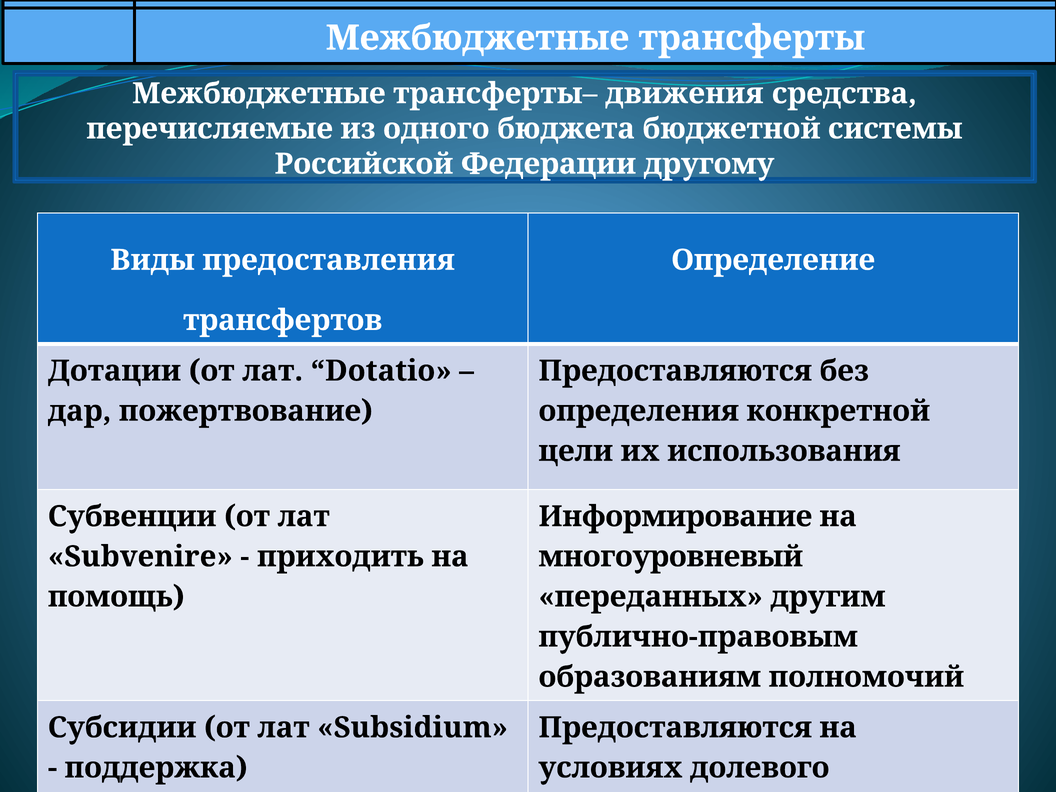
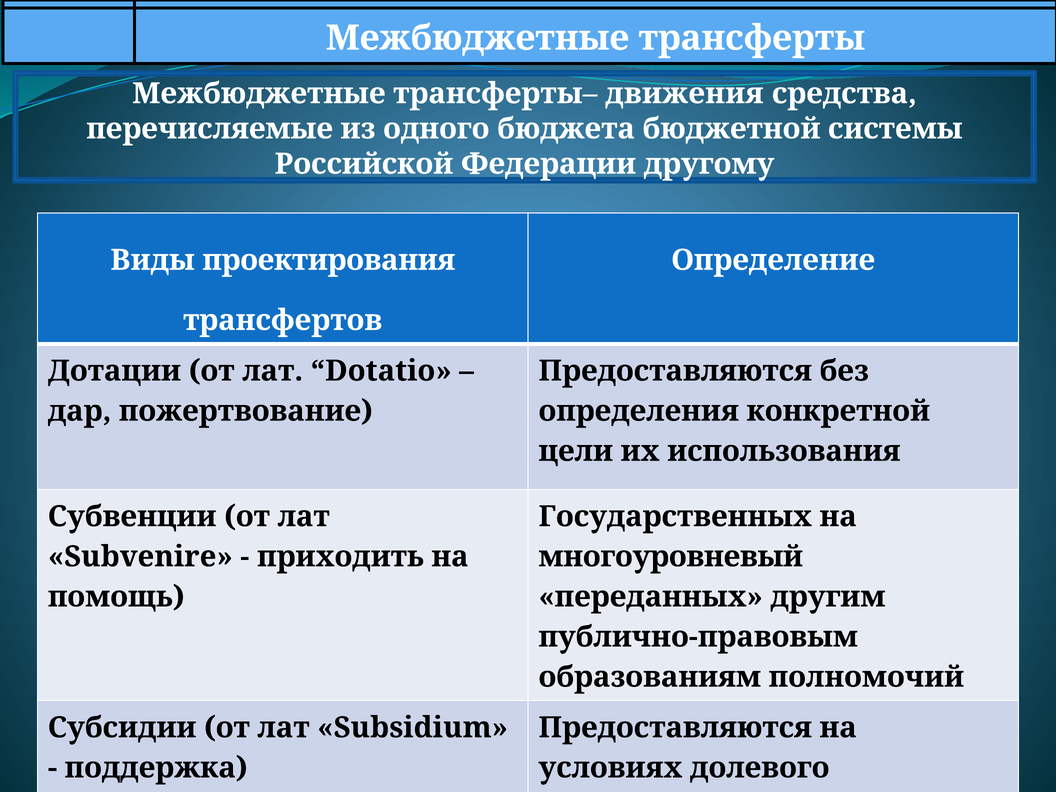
предоставления: предоставления -> проектирования
Информирование: Информирование -> Государственных
